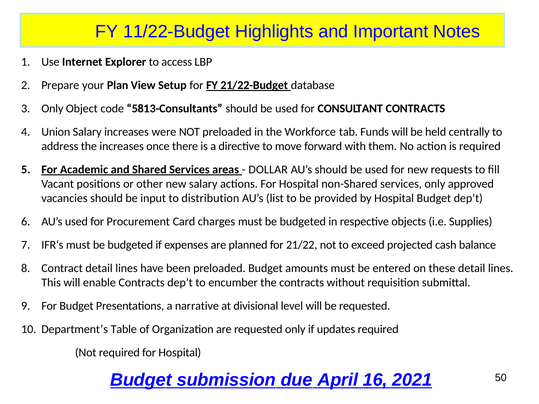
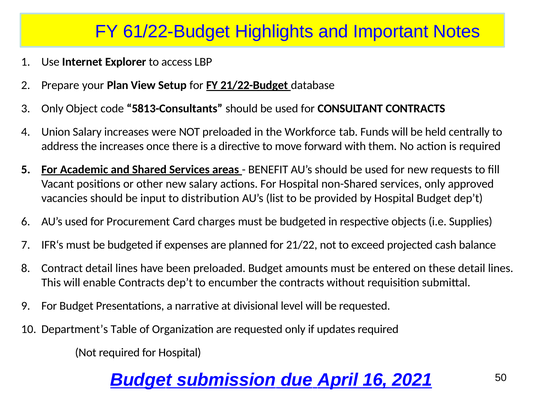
11/22-Budget: 11/22-Budget -> 61/22-Budget
DOLLAR: DOLLAR -> BENEFIT
